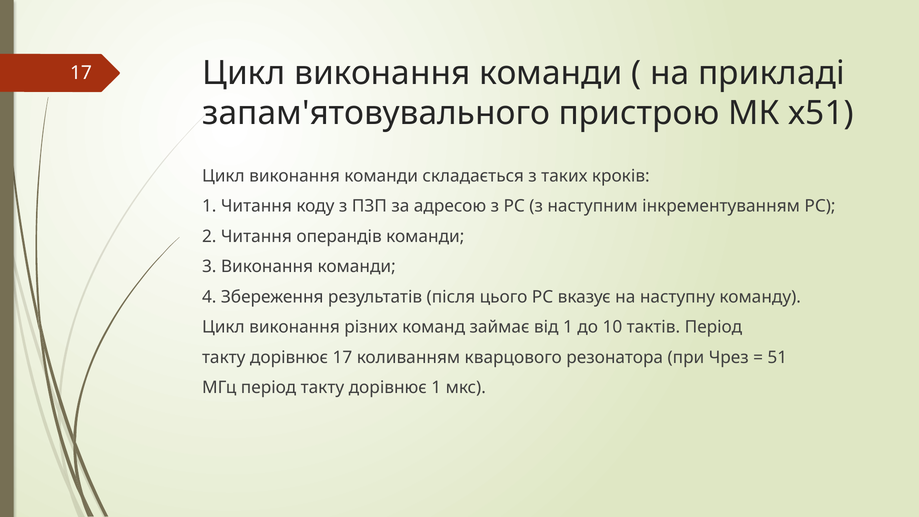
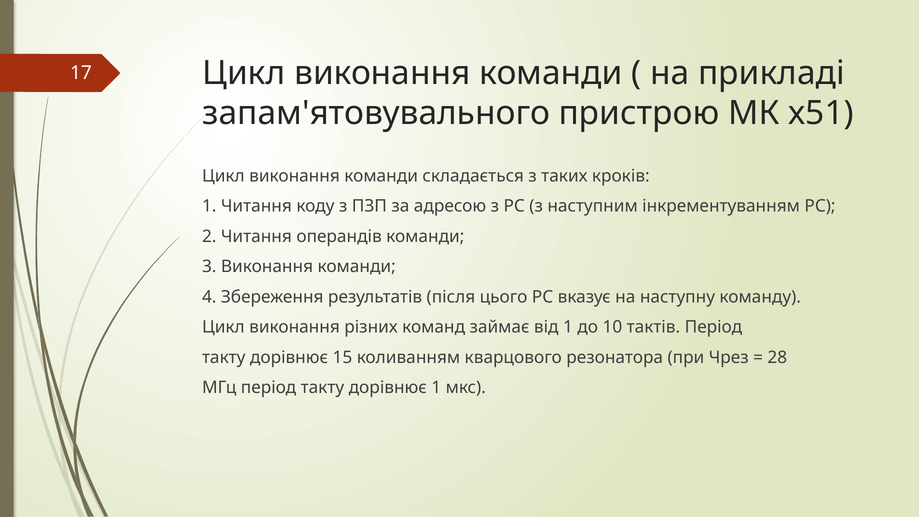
дорівнює 17: 17 -> 15
51: 51 -> 28
